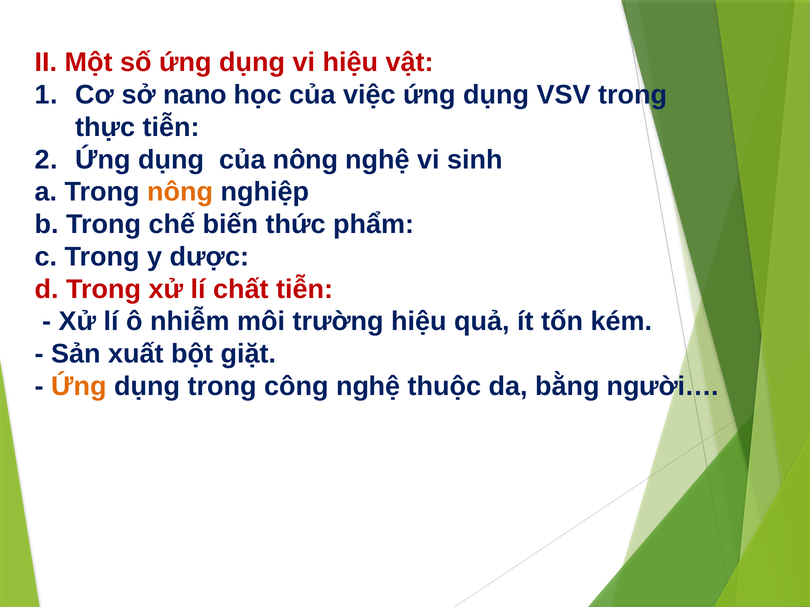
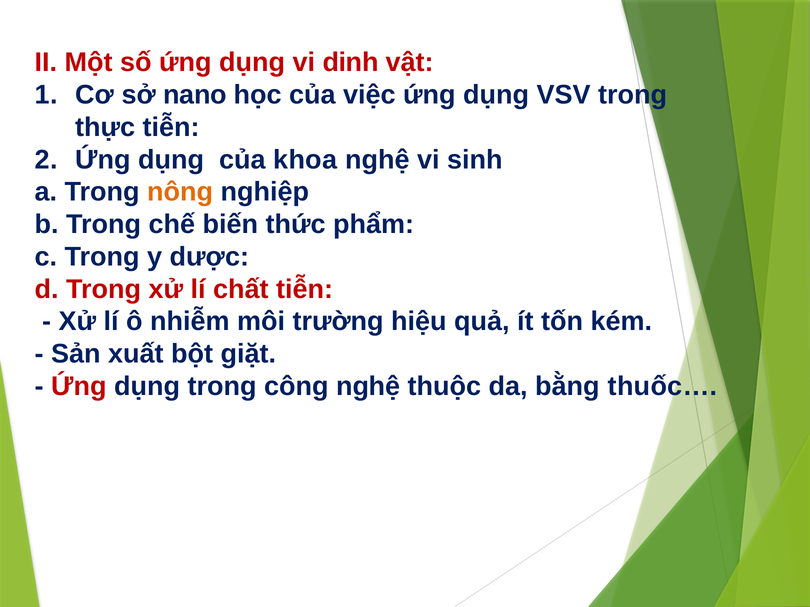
vi hiệu: hiệu -> dinh
của nông: nông -> khoa
Ứng at (79, 387) colour: orange -> red
người…: người… -> thuốc…
